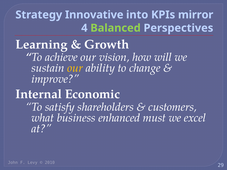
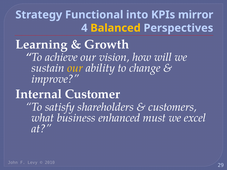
Innovative: Innovative -> Functional
Balanced colour: light green -> yellow
Economic: Economic -> Customer
